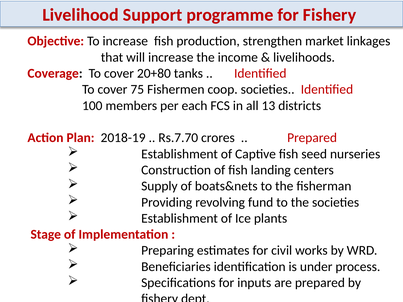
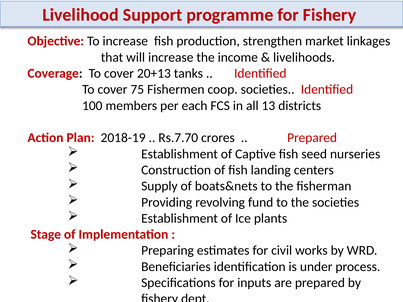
20+80: 20+80 -> 20+13
